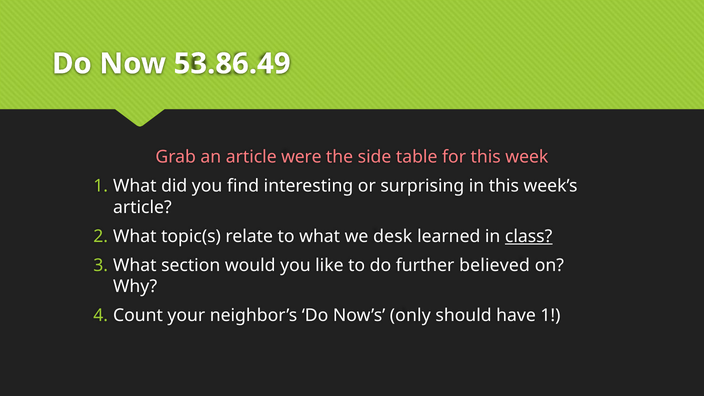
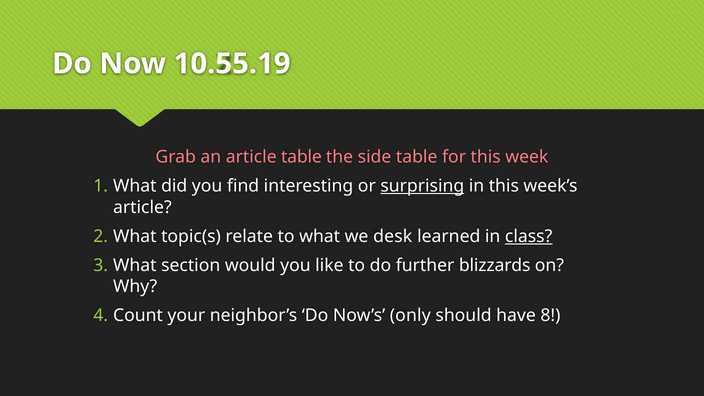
53.86.49: 53.86.49 -> 10.55.19
article were: were -> table
surprising underline: none -> present
believed: believed -> blizzards
have 1: 1 -> 8
